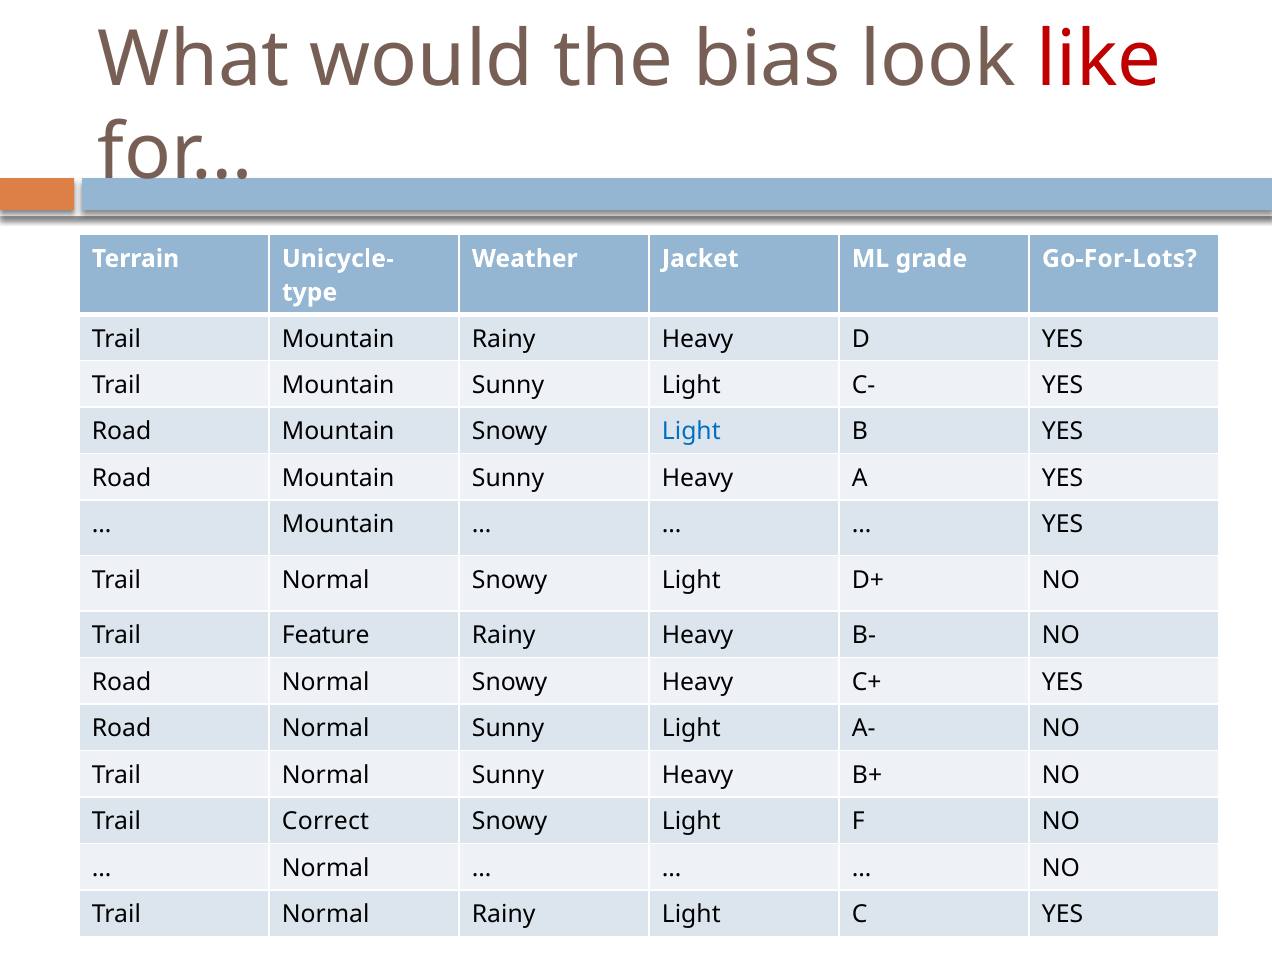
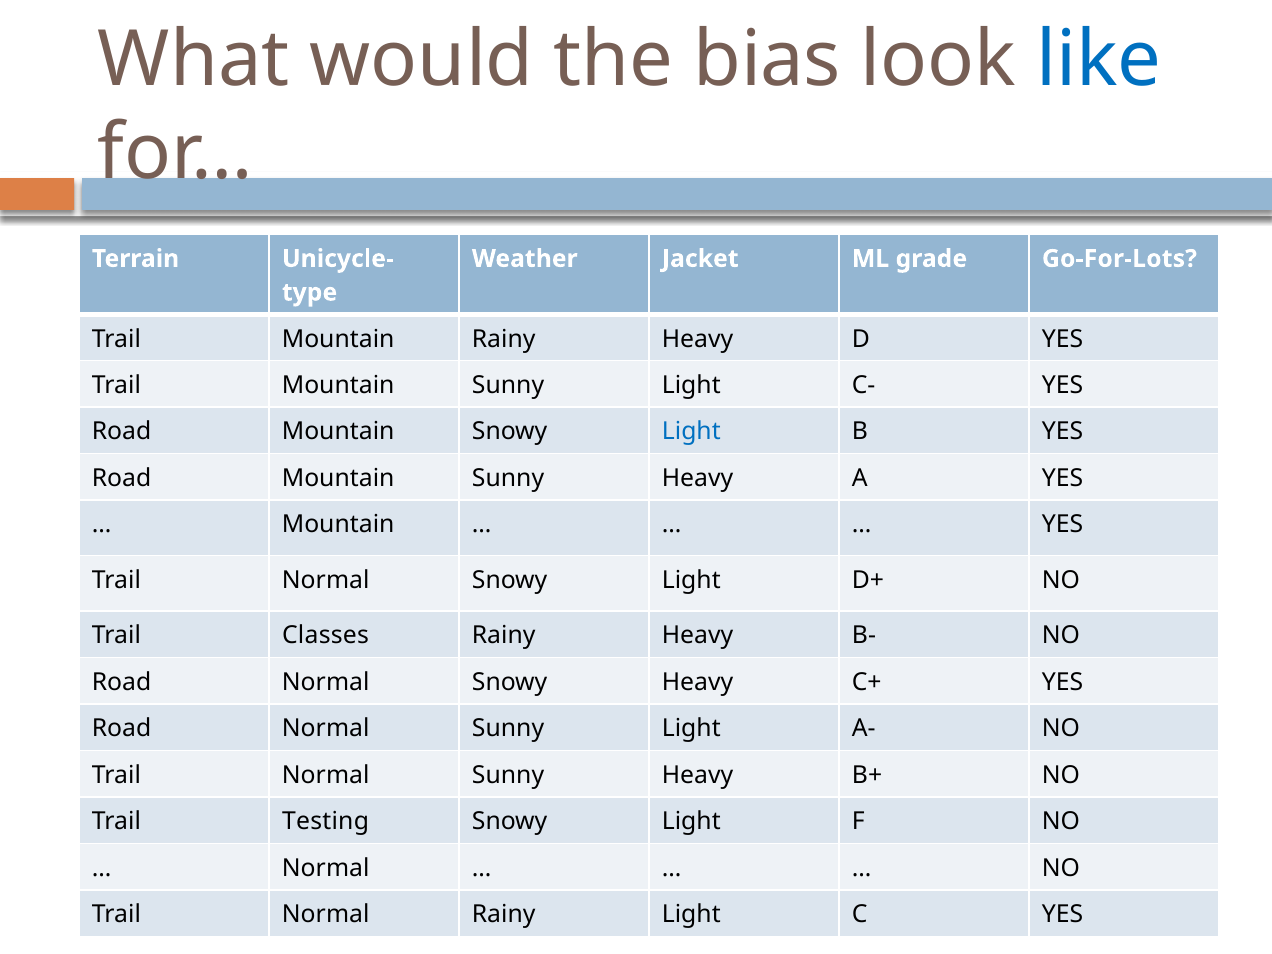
like colour: red -> blue
Feature: Feature -> Classes
Correct: Correct -> Testing
